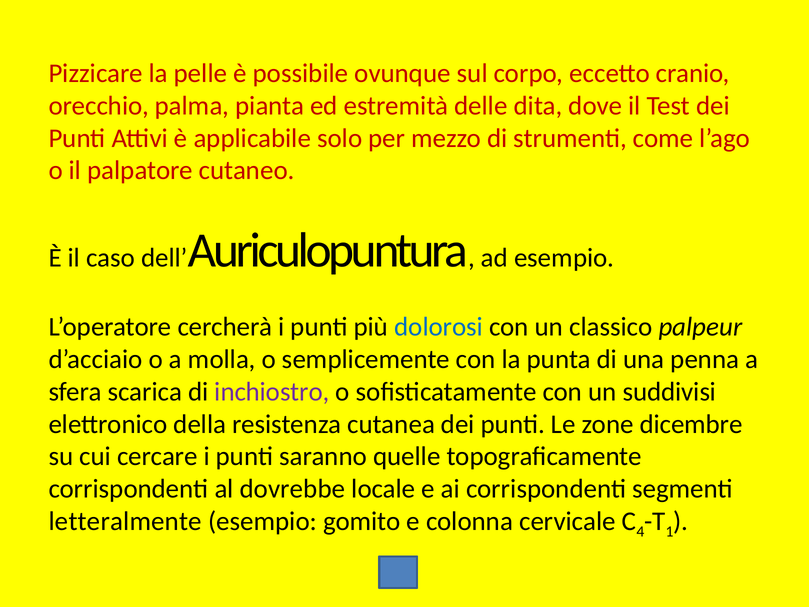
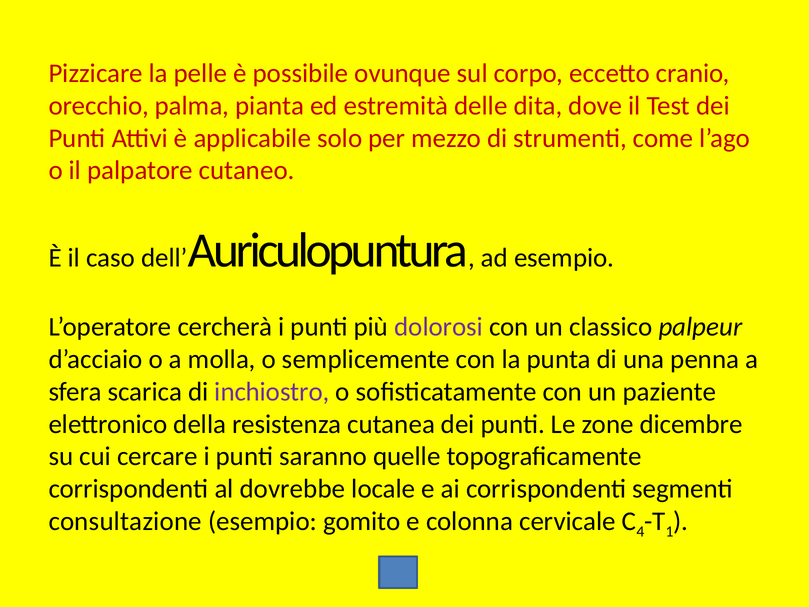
dolorosi colour: blue -> purple
suddivisi: suddivisi -> paziente
letteralmente: letteralmente -> consultazione
